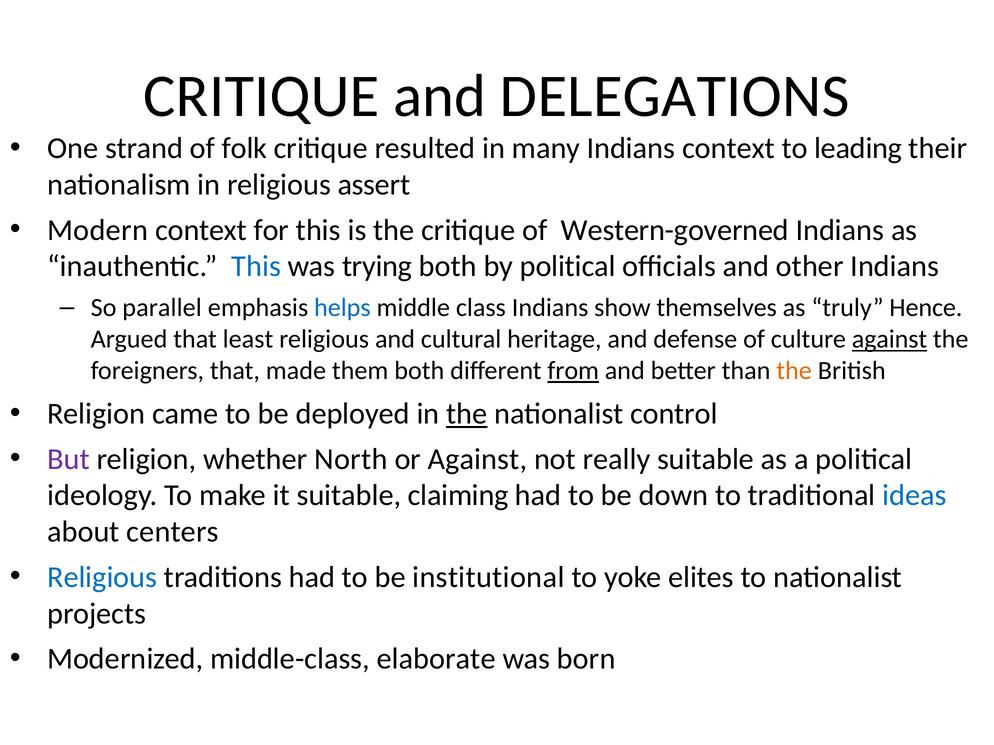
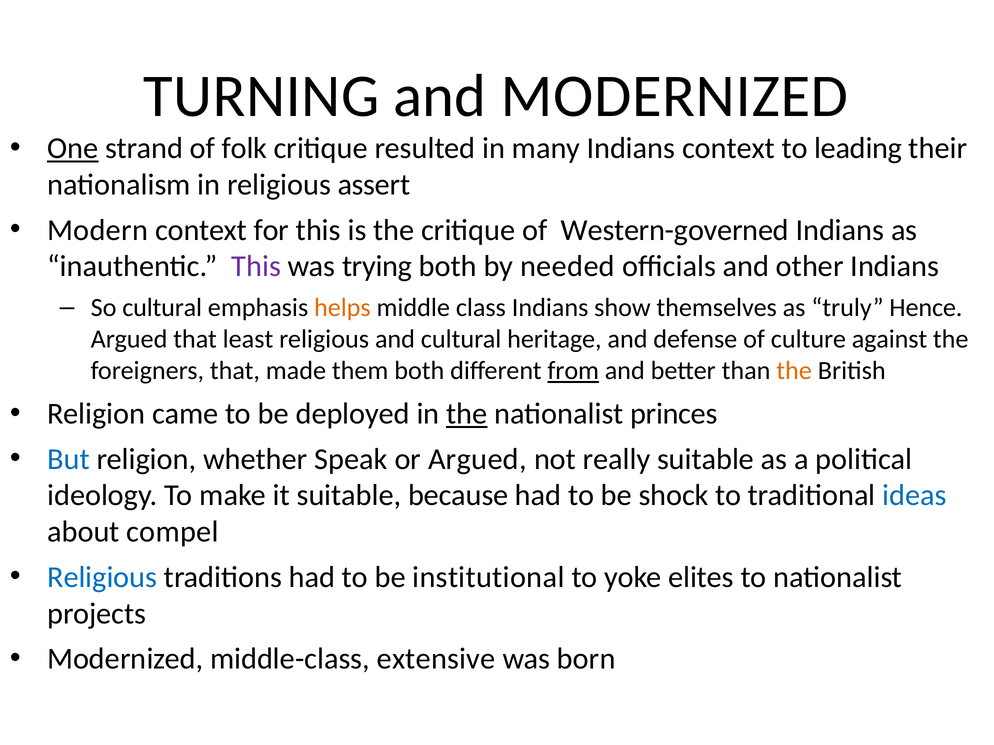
CRITIQUE at (261, 96): CRITIQUE -> TURNING
and DELEGATIONS: DELEGATIONS -> MODERNIZED
One underline: none -> present
This at (256, 267) colour: blue -> purple
by political: political -> needed
So parallel: parallel -> cultural
helps colour: blue -> orange
against at (889, 340) underline: present -> none
control: control -> princes
But colour: purple -> blue
North: North -> Speak
or Against: Against -> Argued
claiming: claiming -> because
down: down -> shock
centers: centers -> compel
elaborate: elaborate -> extensive
